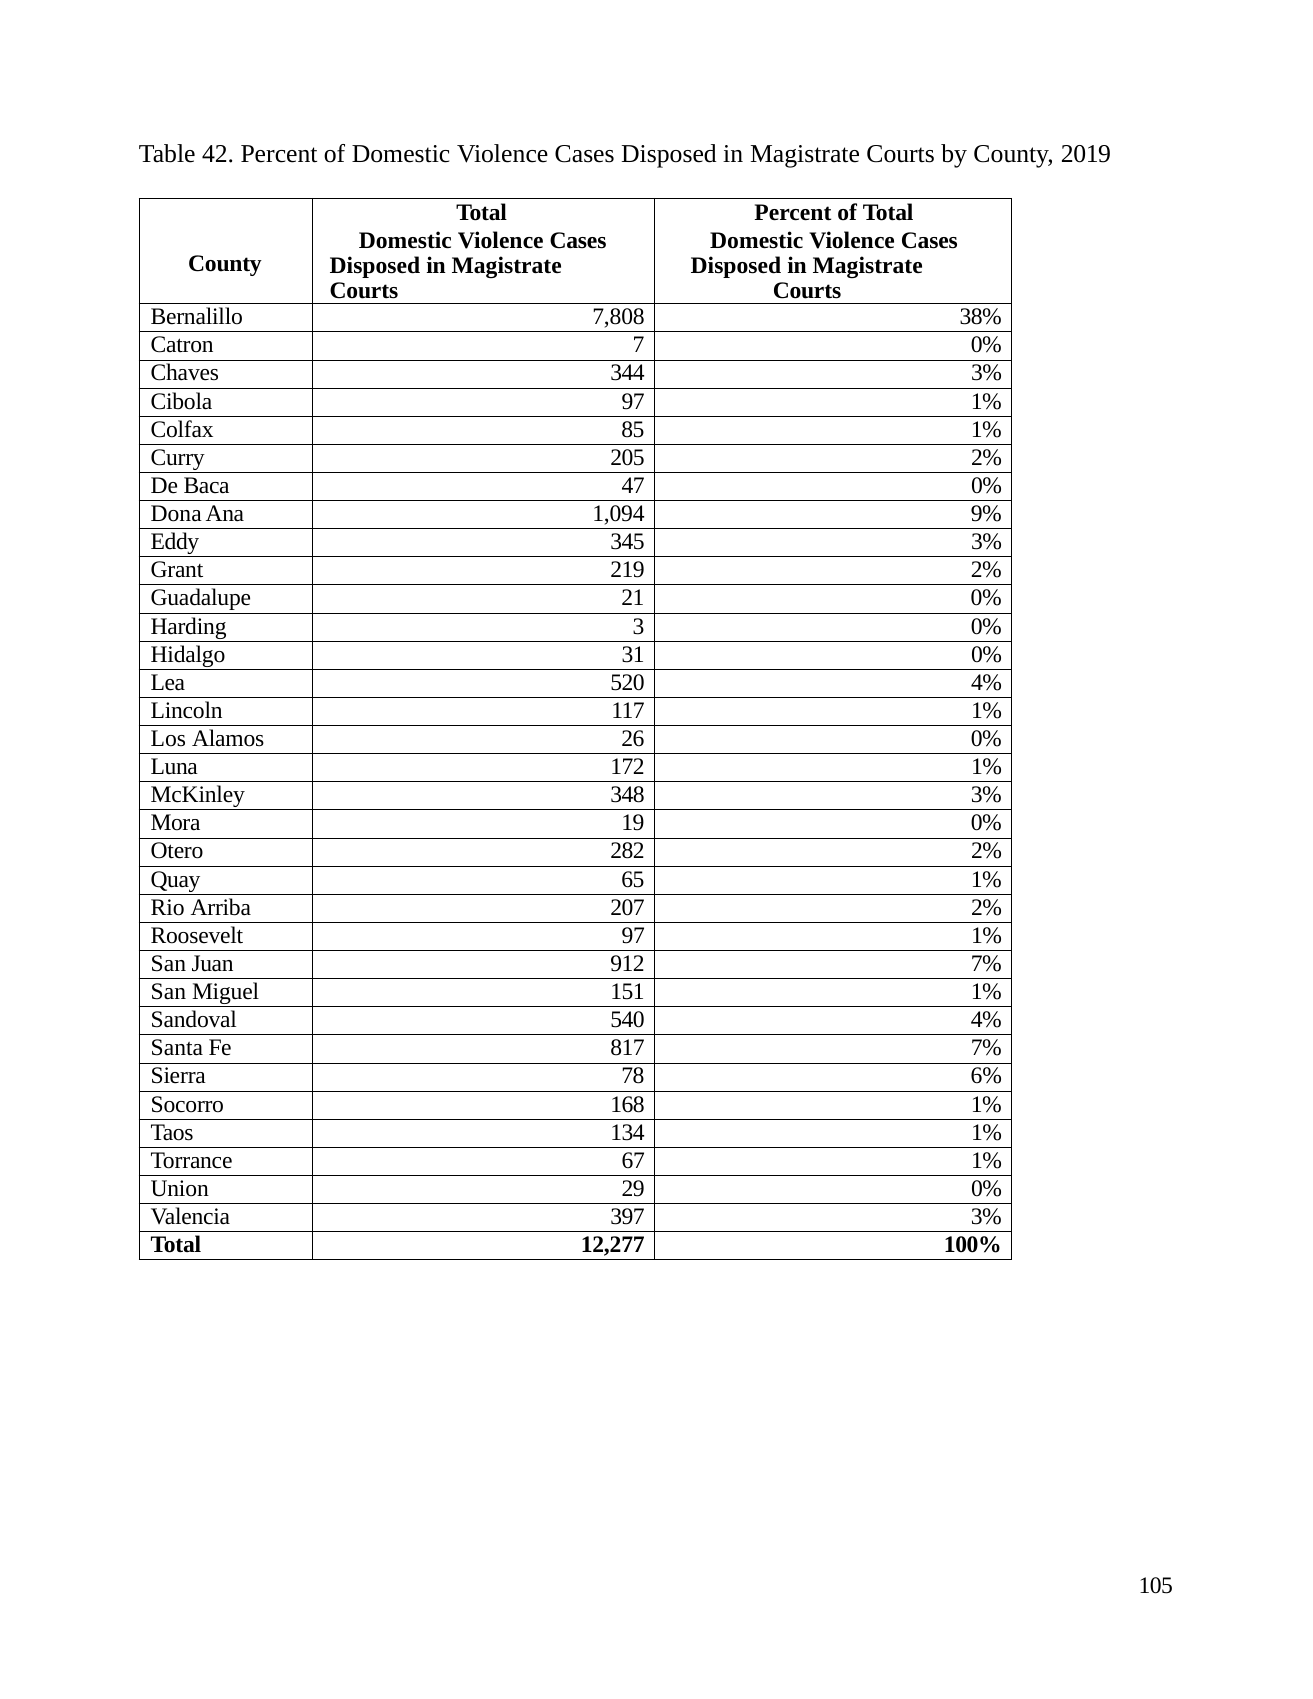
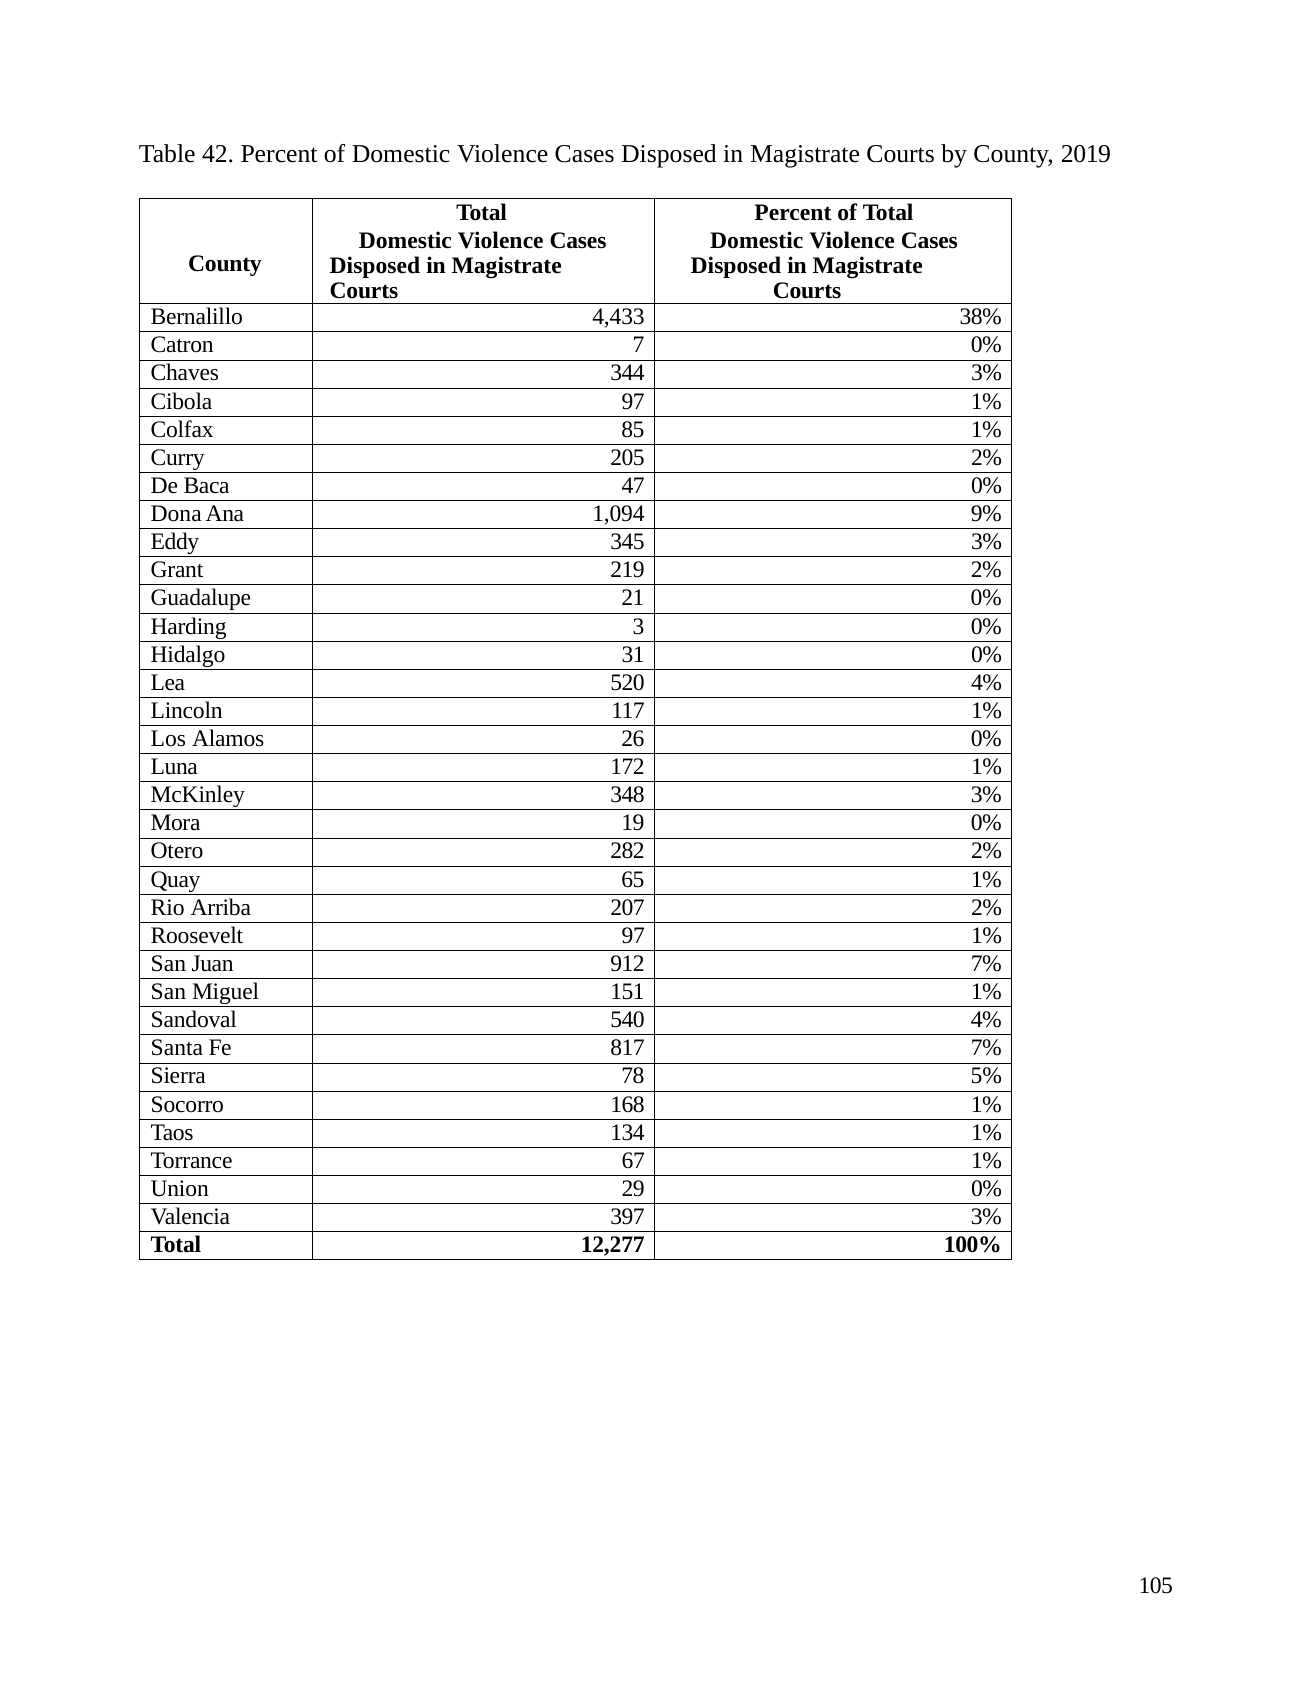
7,808: 7,808 -> 4,433
6%: 6% -> 5%
